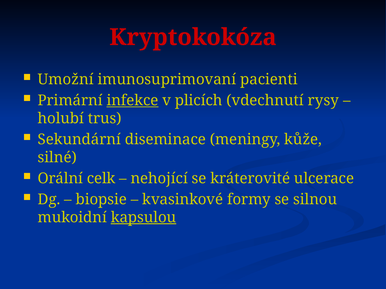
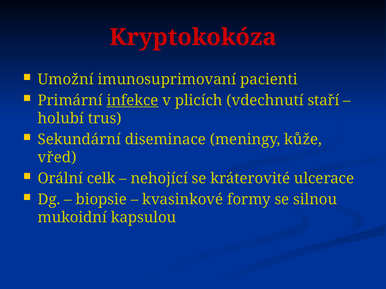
rysy: rysy -> staří
silné: silné -> vřed
kapsulou underline: present -> none
